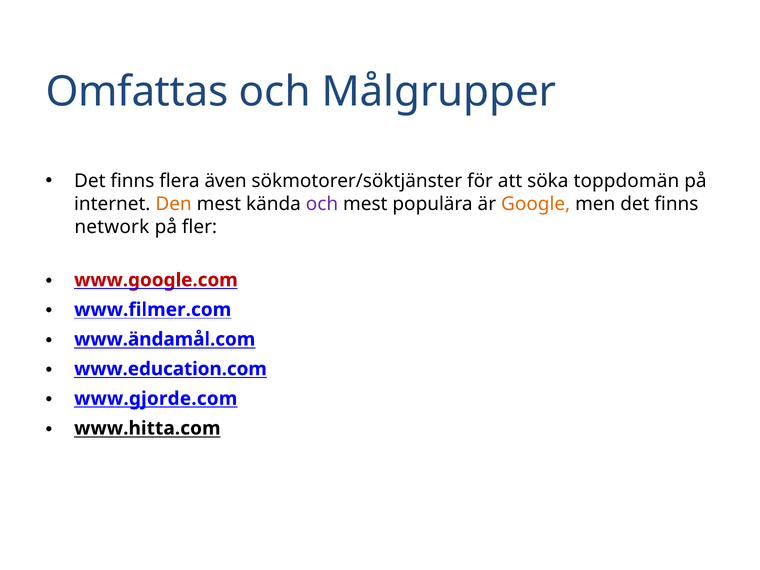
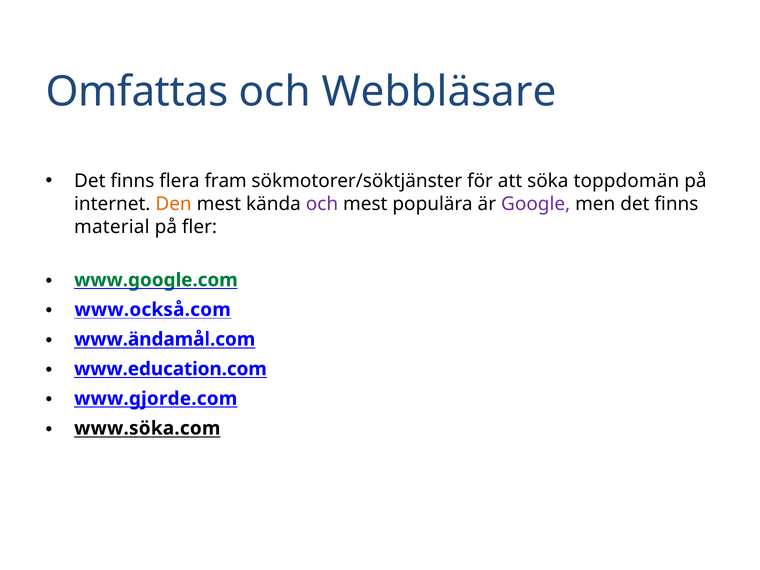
Målgrupper: Målgrupper -> Webbläsare
även: även -> fram
Google colour: orange -> purple
network: network -> material
www.google.com colour: red -> green
www.filmer.com: www.filmer.com -> www.också.com
www.hitta.com: www.hitta.com -> www.söka.com
